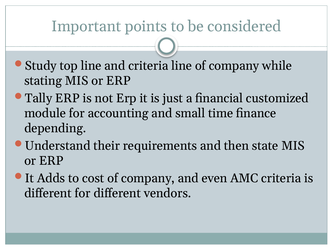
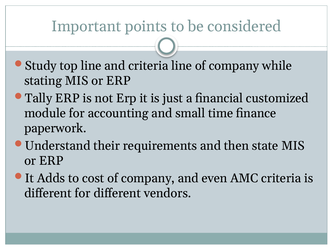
depending: depending -> paperwork
